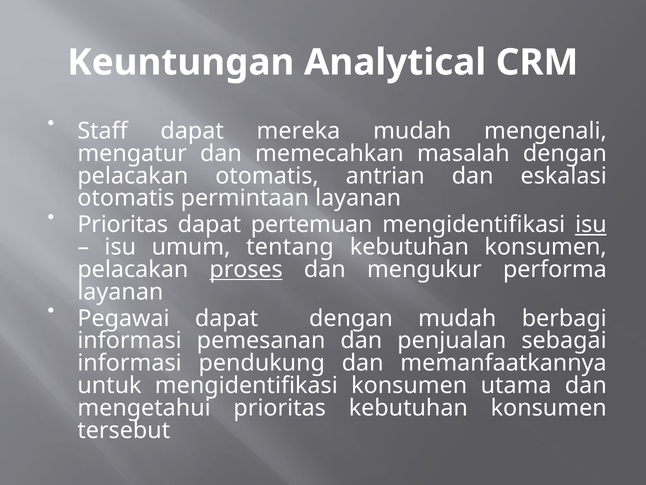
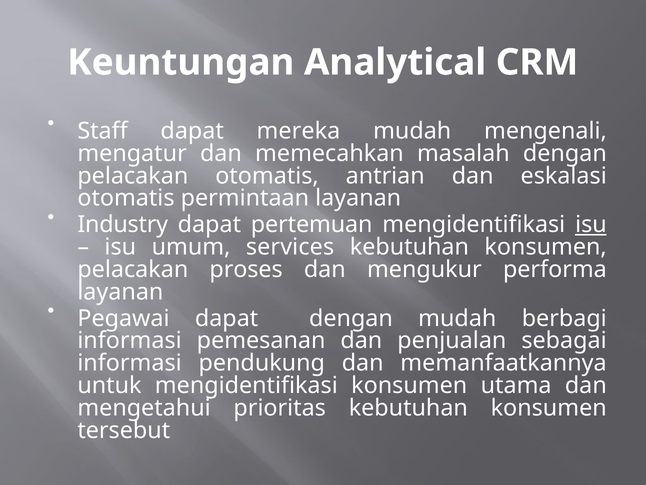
Prioritas at (123, 224): Prioritas -> Industry
tentang: tentang -> services
proses underline: present -> none
